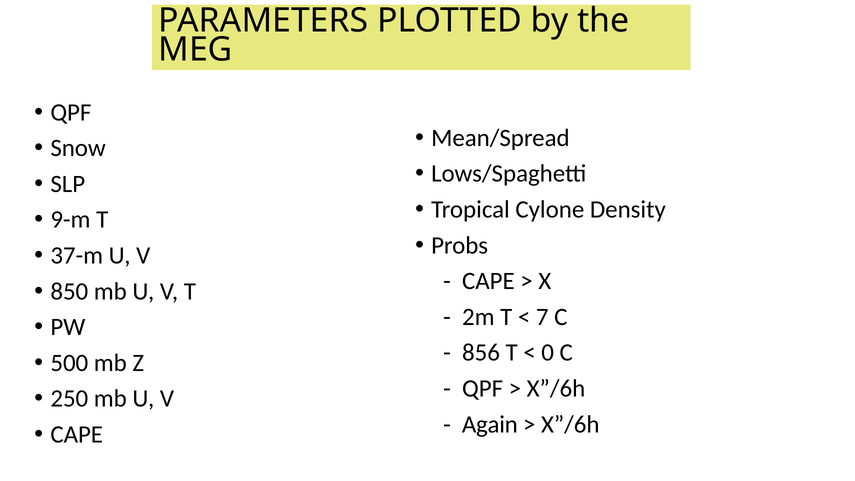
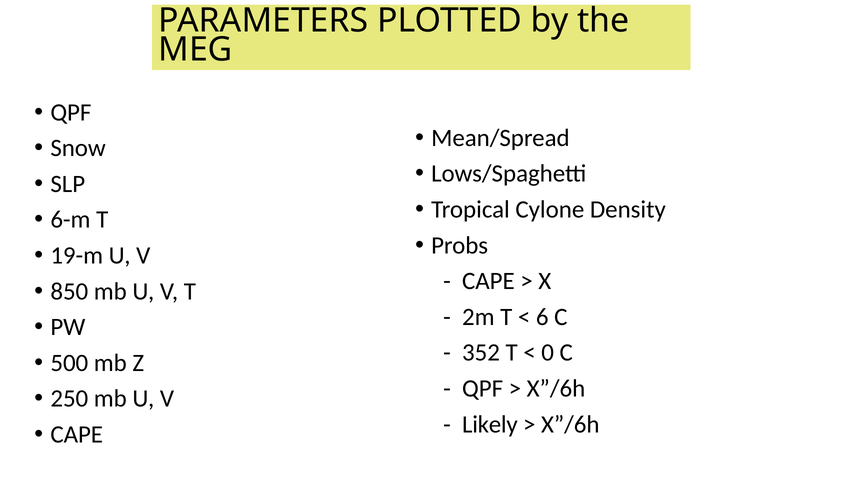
9-m: 9-m -> 6-m
37-m: 37-m -> 19-m
7: 7 -> 6
856: 856 -> 352
Again: Again -> Likely
